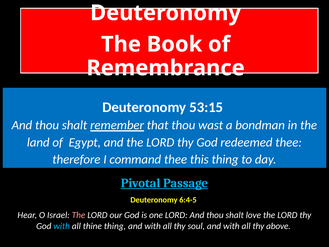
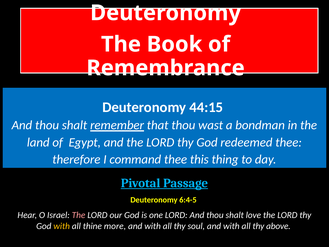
53:15: 53:15 -> 44:15
with at (62, 226) colour: light blue -> yellow
thine thing: thing -> more
